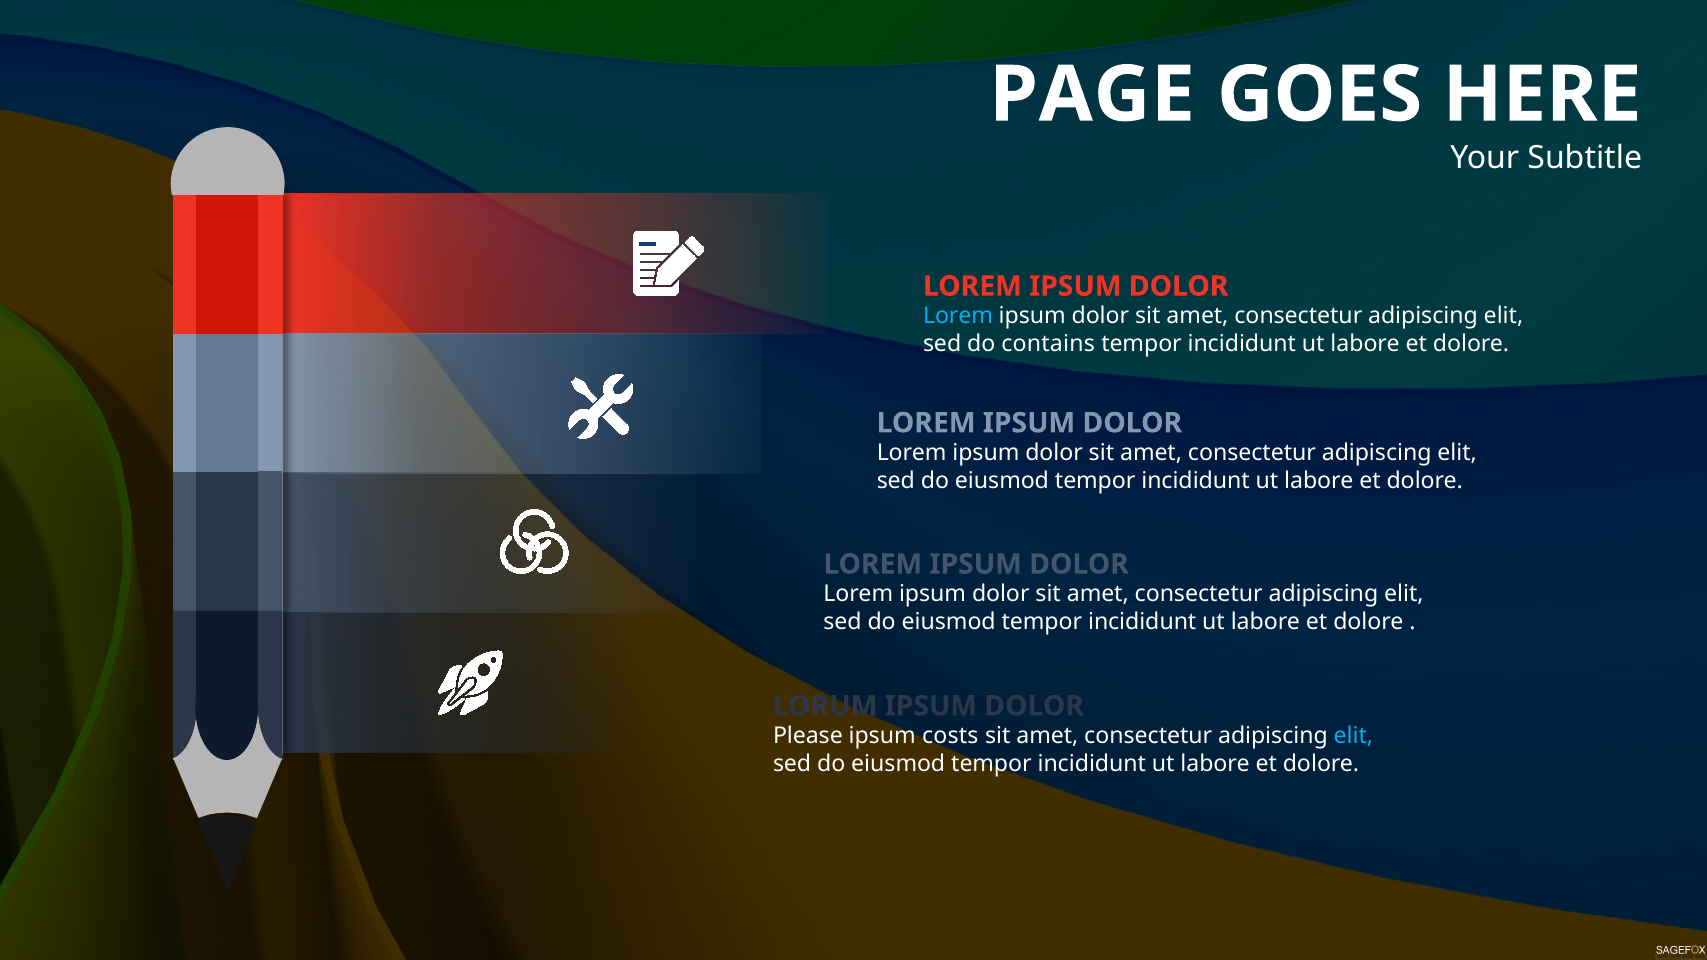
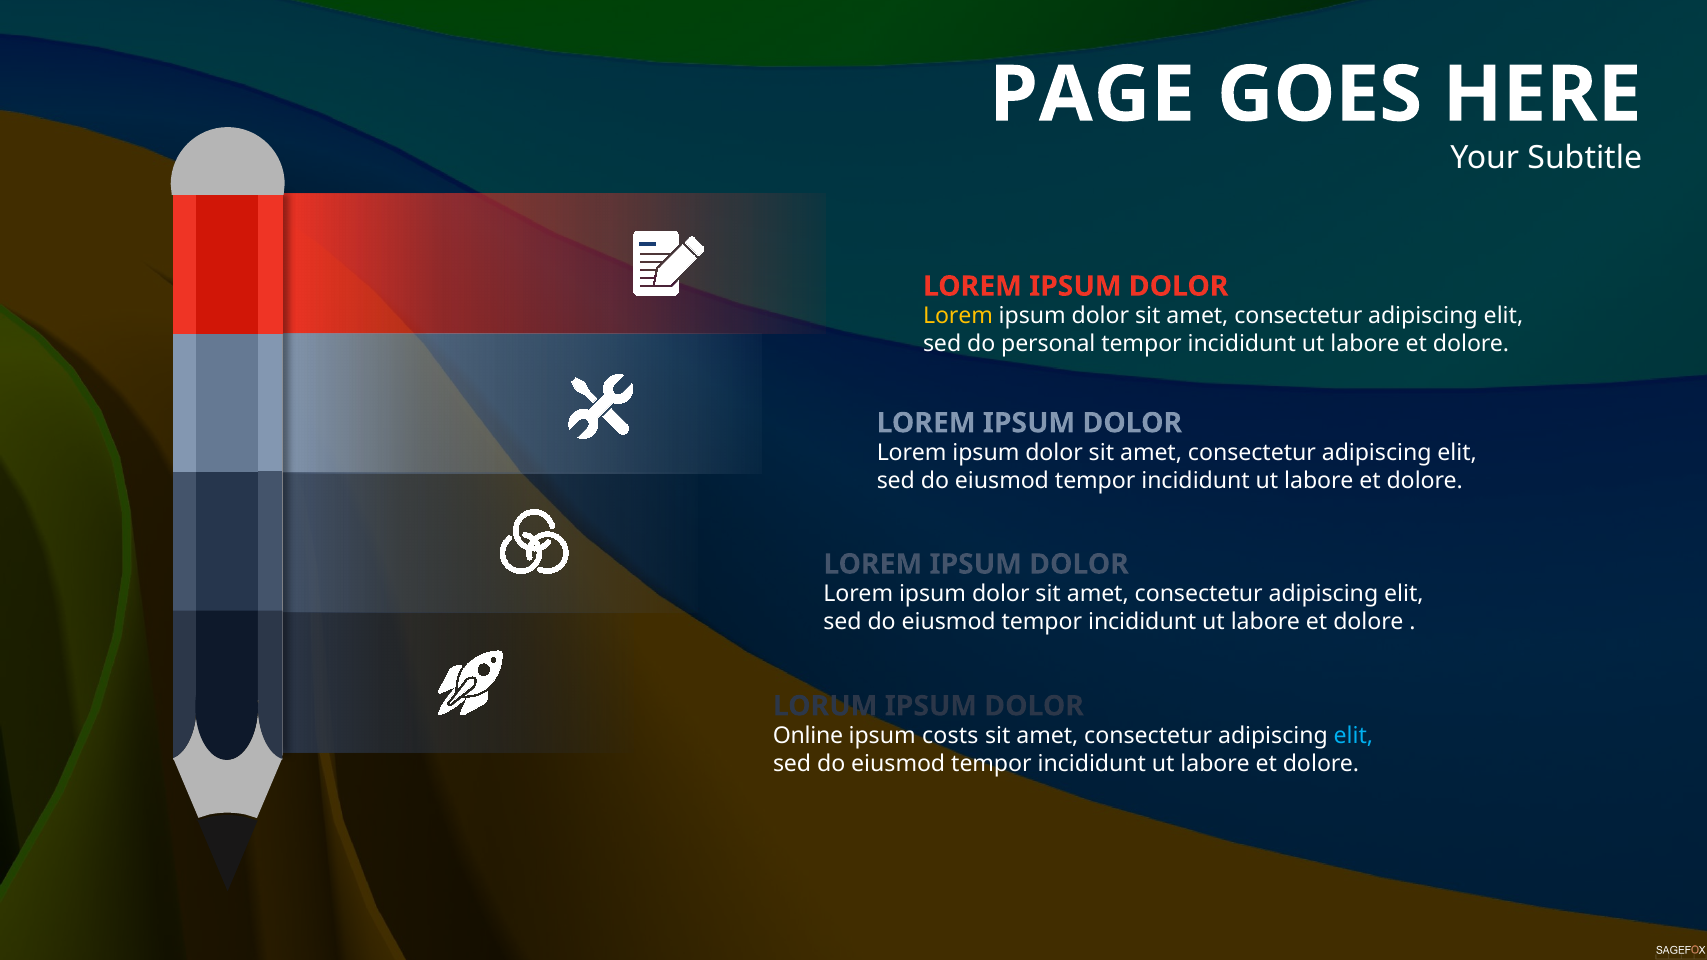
Lorem at (958, 316) colour: light blue -> yellow
contains: contains -> personal
Please: Please -> Online
